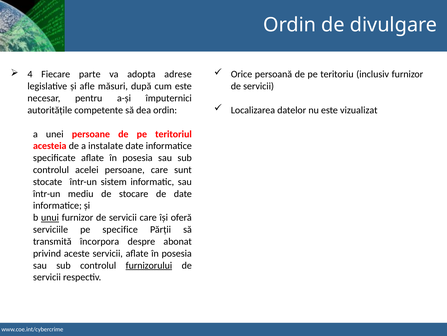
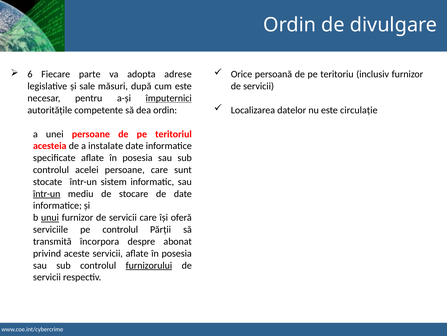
4: 4 -> 6
afle: afle -> sale
împuternici underline: none -> present
vizualizat: vizualizat -> circulație
într-un at (47, 193) underline: none -> present
pe specifice: specifice -> controlul
